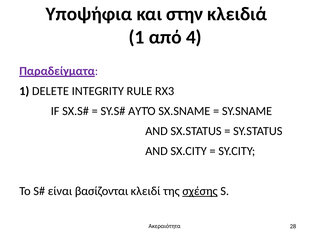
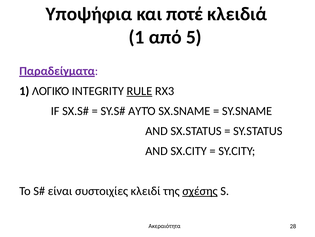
στην: στην -> ποτέ
4: 4 -> 5
DELETE: DELETE -> ΛΟΓΙΚΌ
RULE underline: none -> present
βασίζονται: βασίζονται -> συστοιχίες
